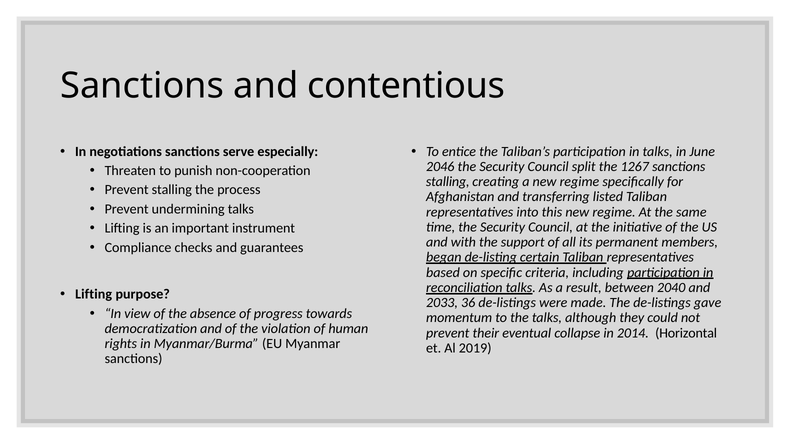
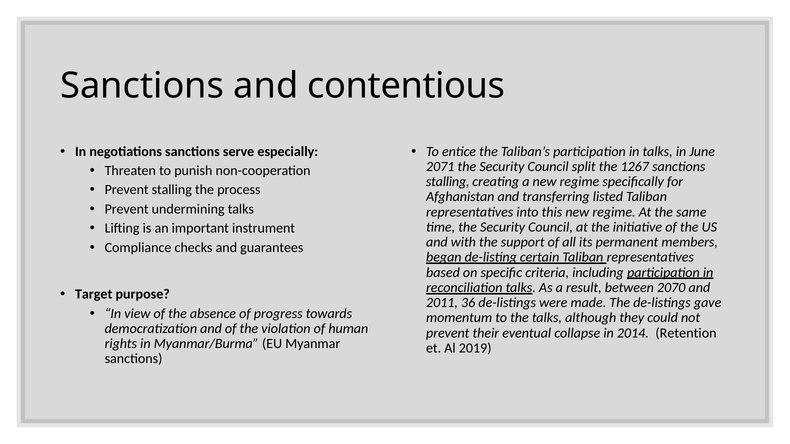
2046: 2046 -> 2071
2040: 2040 -> 2070
Lifting at (94, 294): Lifting -> Target
2033: 2033 -> 2011
Horizontal: Horizontal -> Retention
